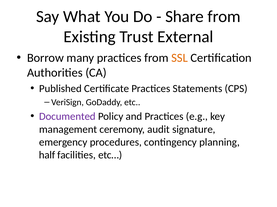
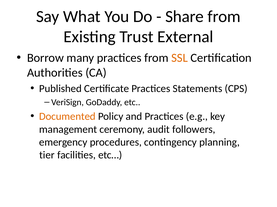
Documented colour: purple -> orange
signature: signature -> followers
half: half -> tier
